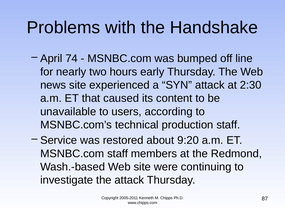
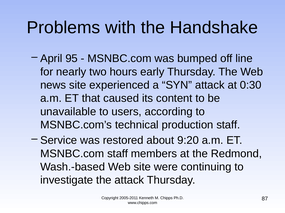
74: 74 -> 95
2:30: 2:30 -> 0:30
